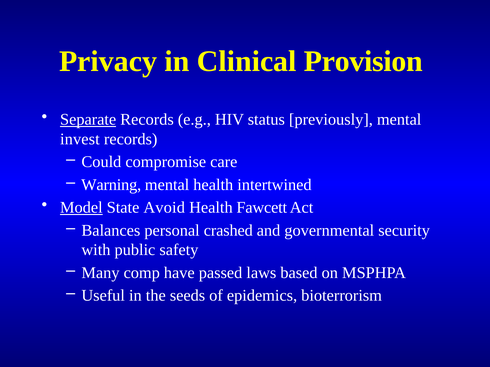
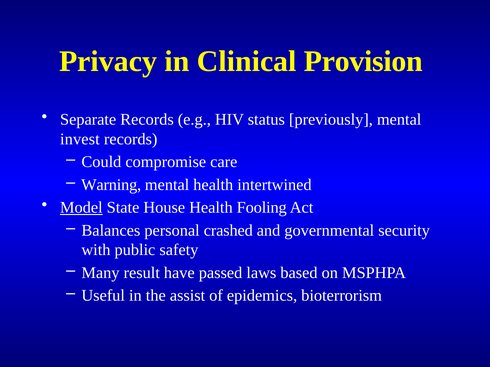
Separate underline: present -> none
Avoid: Avoid -> House
Fawcett: Fawcett -> Fooling
comp: comp -> result
seeds: seeds -> assist
